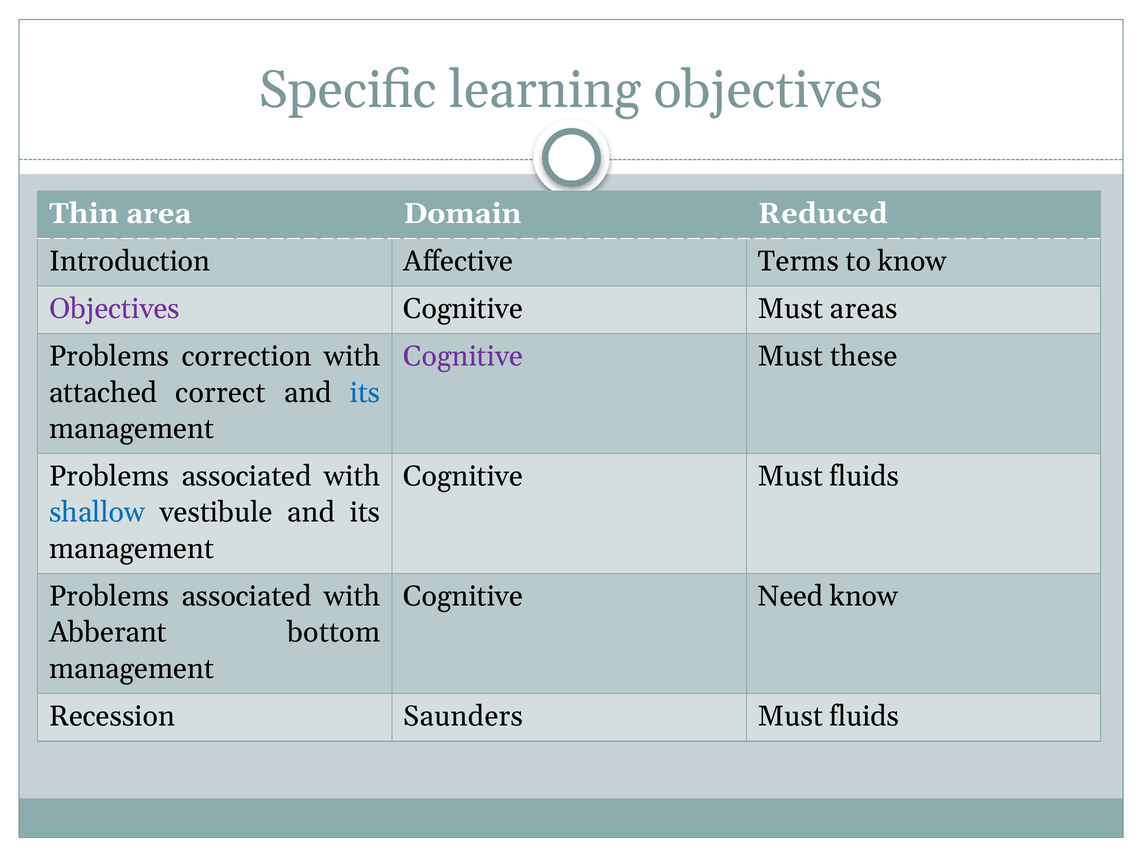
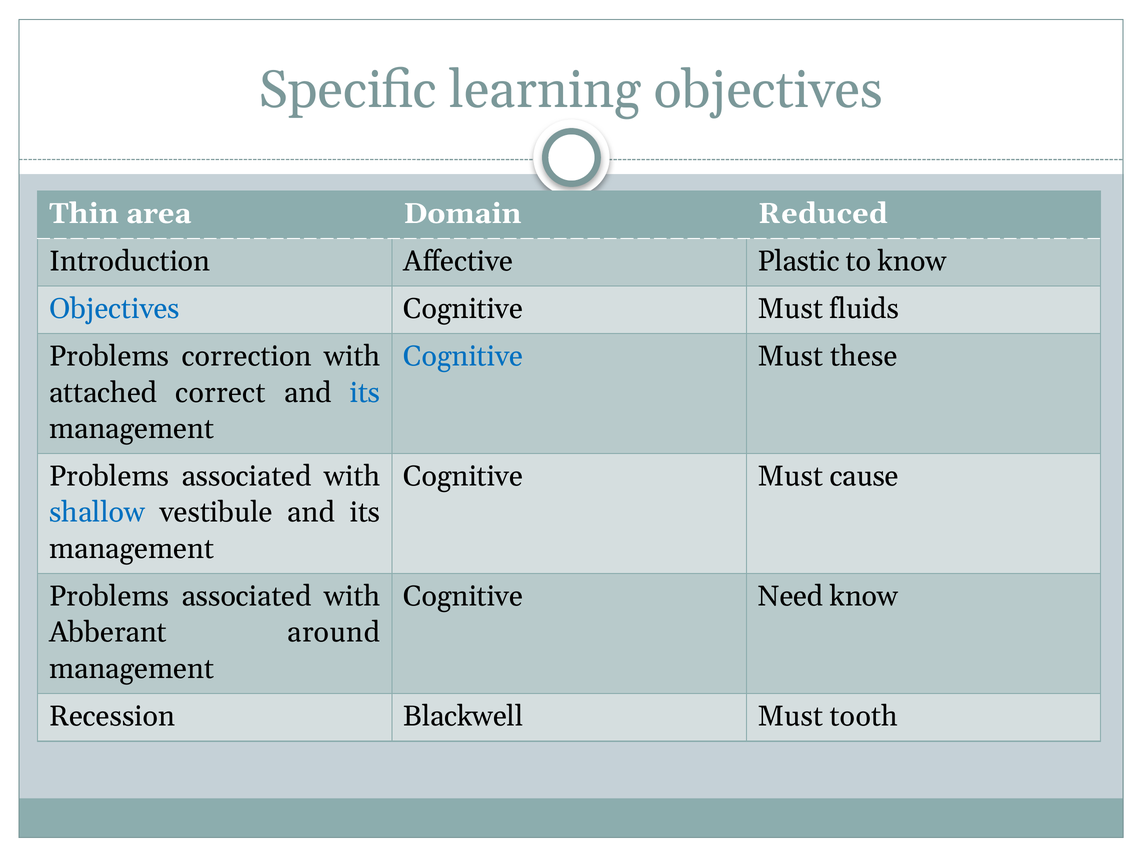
Terms: Terms -> Plastic
Objectives at (114, 309) colour: purple -> blue
areas: areas -> fluids
Cognitive at (463, 356) colour: purple -> blue
Cognitive Must fluids: fluids -> cause
bottom: bottom -> around
Saunders: Saunders -> Blackwell
fluids at (864, 717): fluids -> tooth
